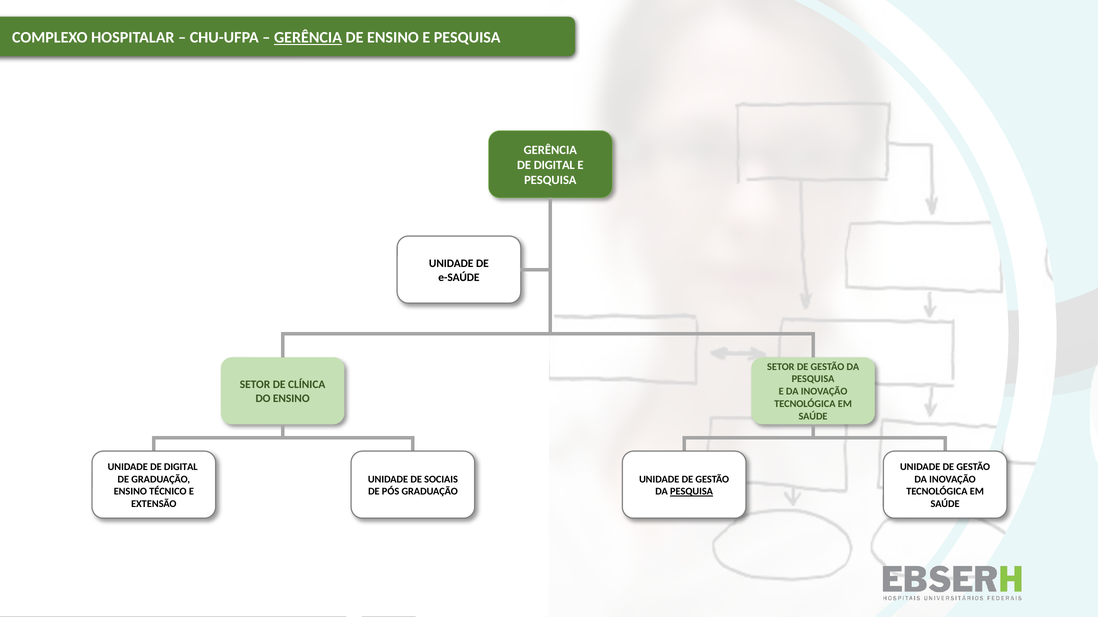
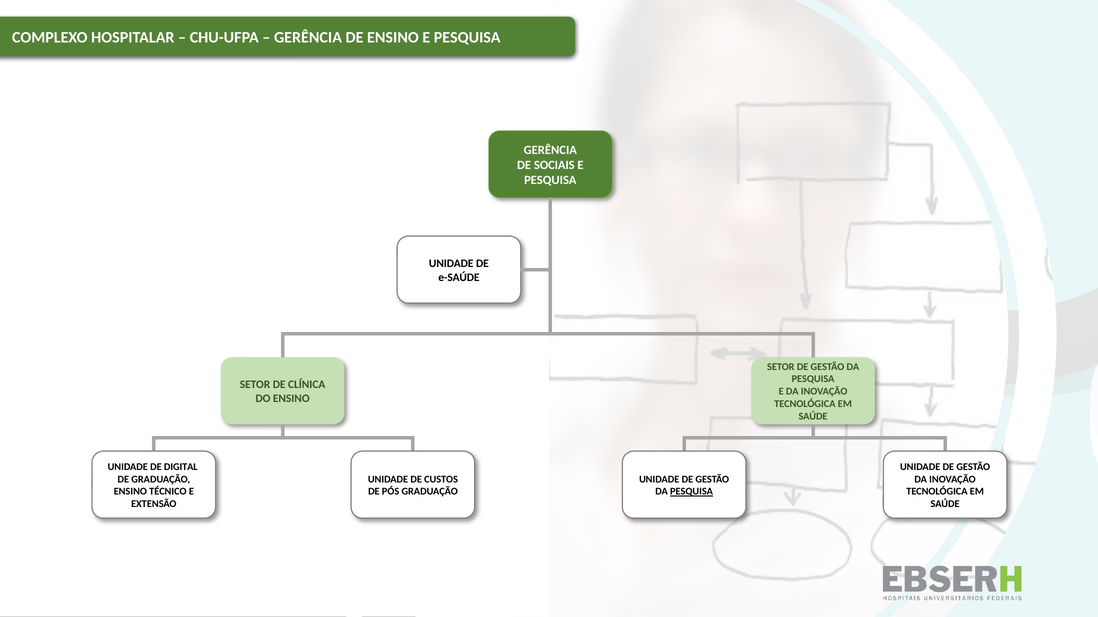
GERÊNCIA at (308, 38) underline: present -> none
DIGITAL at (554, 165): DIGITAL -> SOCIAIS
SOCIAIS: SOCIAIS -> CUSTOS
